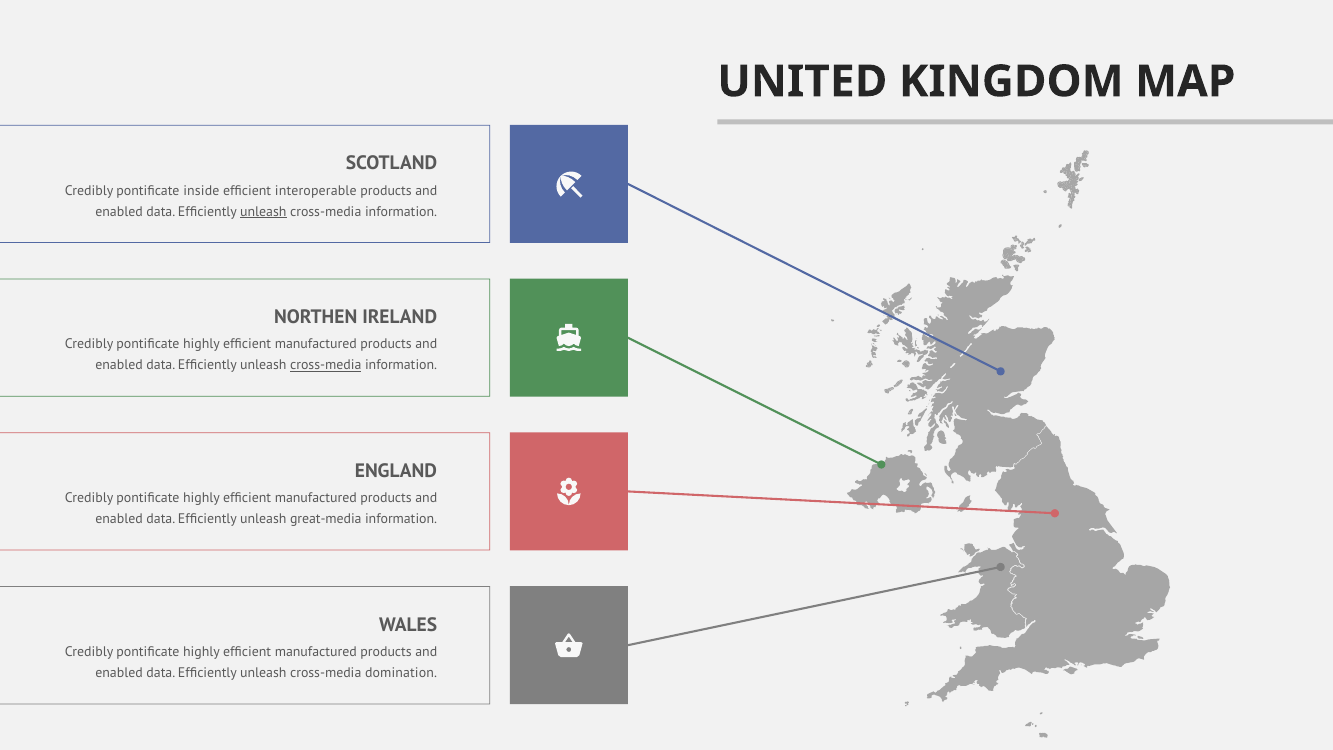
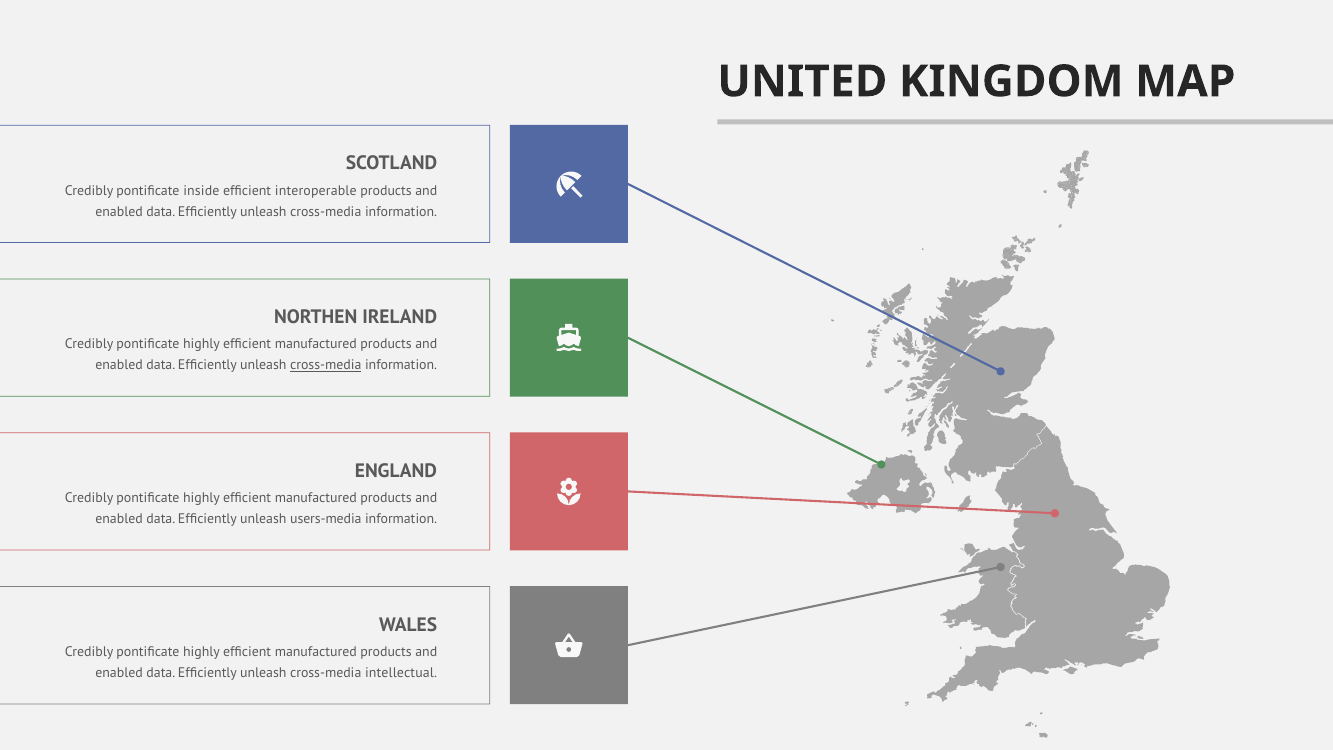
unleash at (263, 211) underline: present -> none
great-media: great-media -> users-media
domination: domination -> intellectual
